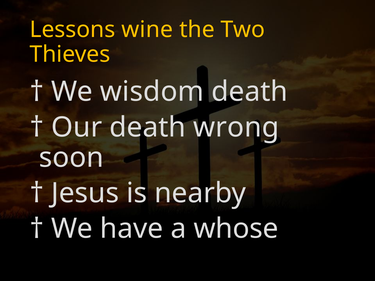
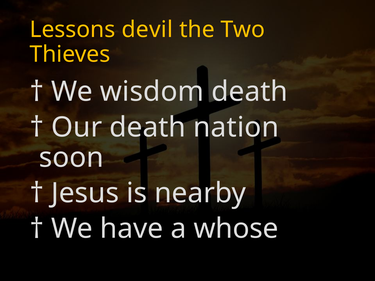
wine: wine -> devil
wrong: wrong -> nation
